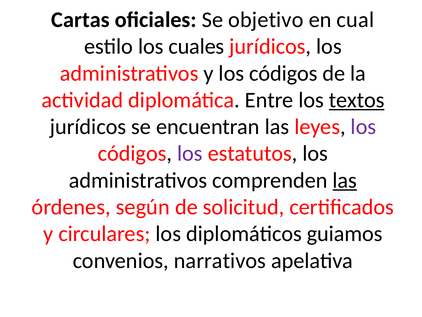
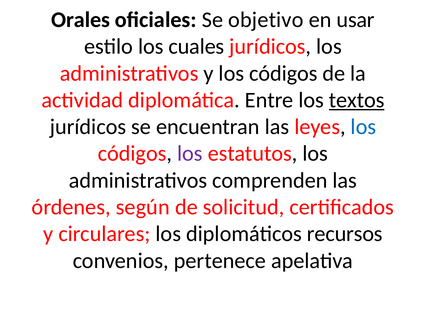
Cartas: Cartas -> Orales
cual: cual -> usar
los at (363, 127) colour: purple -> blue
las at (345, 180) underline: present -> none
guiamos: guiamos -> recursos
narrativos: narrativos -> pertenece
